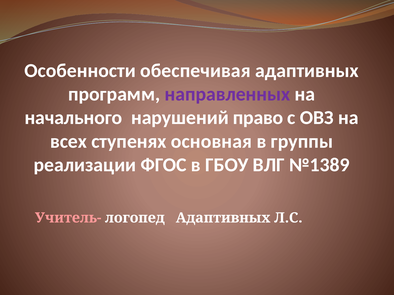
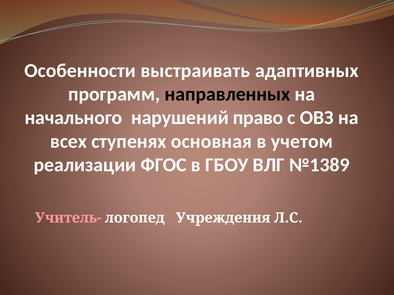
обеспечивая: обеспечивая -> выстраивать
направленных colour: purple -> black
группы: группы -> учетом
логопед Адаптивных: Адаптивных -> Учреждения
